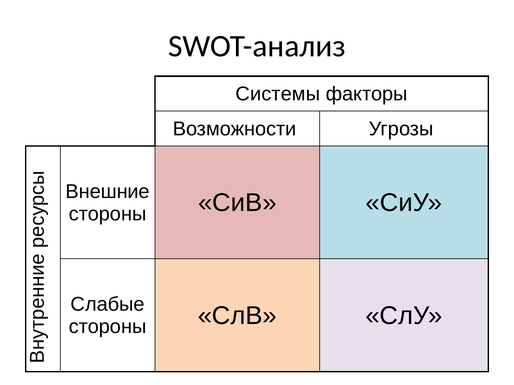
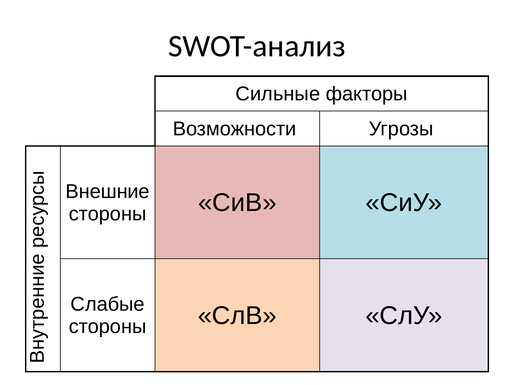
Системы: Системы -> Сильные
